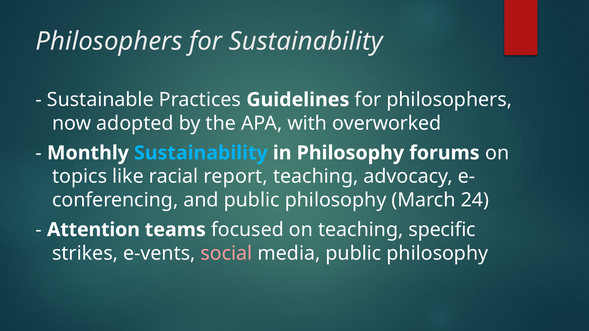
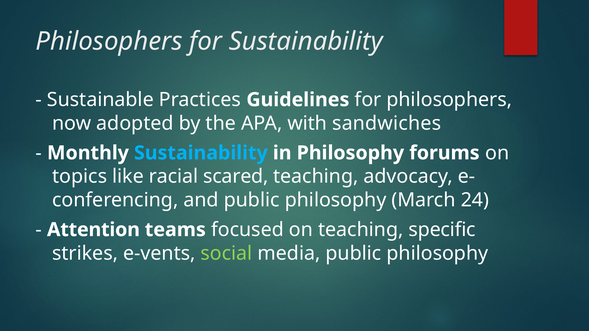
overworked: overworked -> sandwiches
report: report -> scared
social colour: pink -> light green
